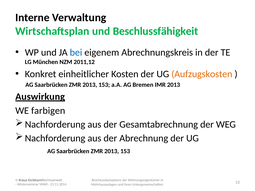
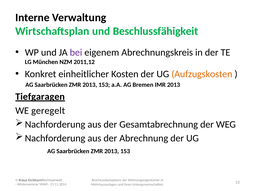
bei colour: blue -> purple
Auswirkung: Auswirkung -> Tiefgaragen
farbigen: farbigen -> geregelt
